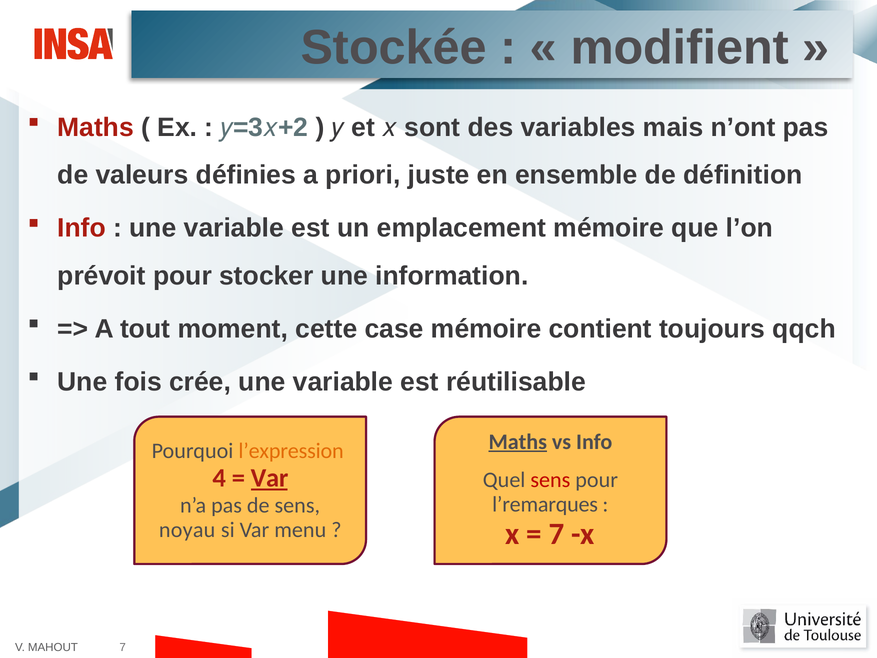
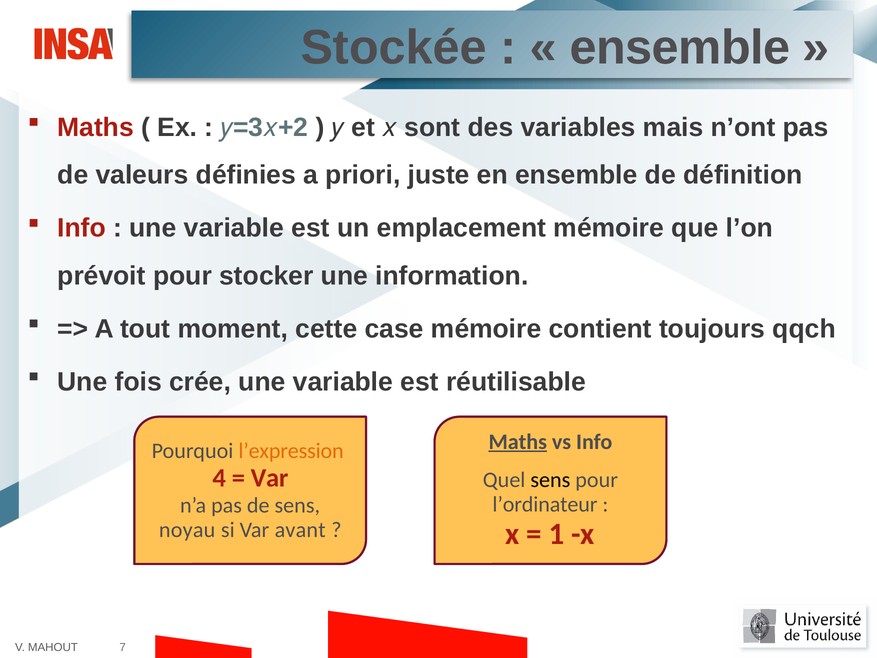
modifient at (680, 48): modifient -> ensemble
Var at (270, 478) underline: present -> none
sens at (550, 480) colour: red -> black
l’remarques: l’remarques -> l’ordinateur
menu: menu -> avant
7 at (557, 534): 7 -> 1
